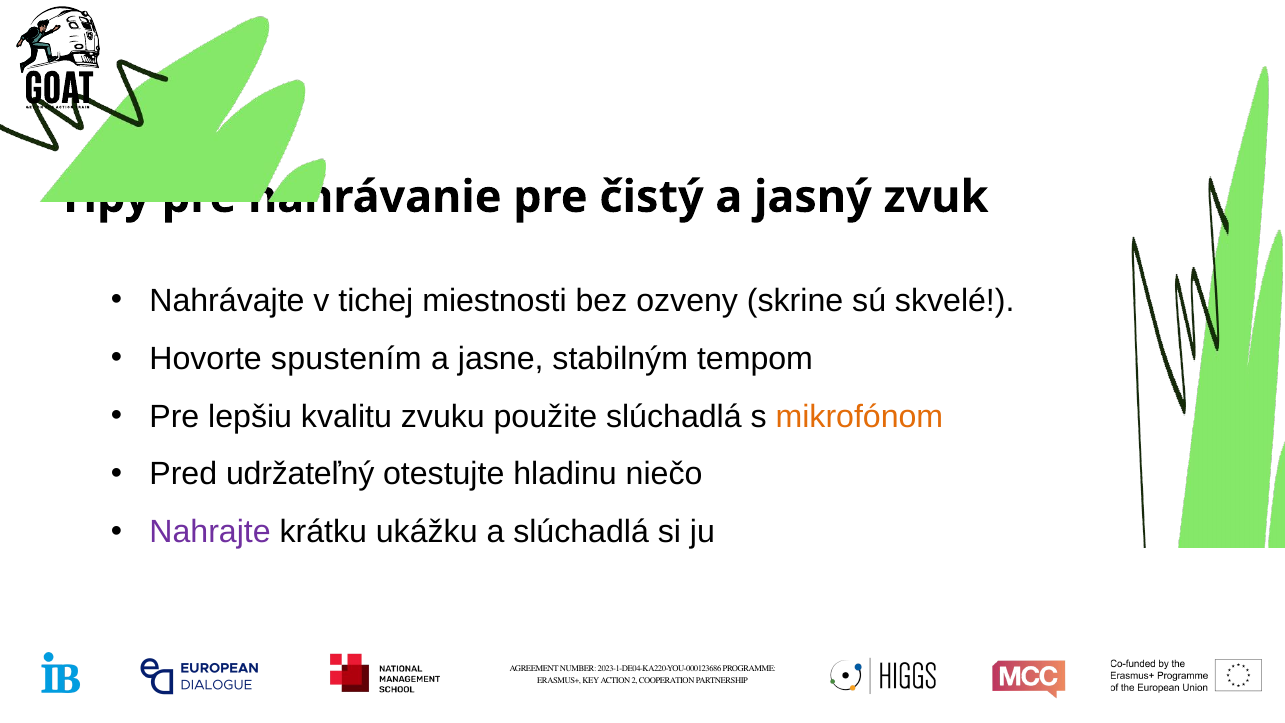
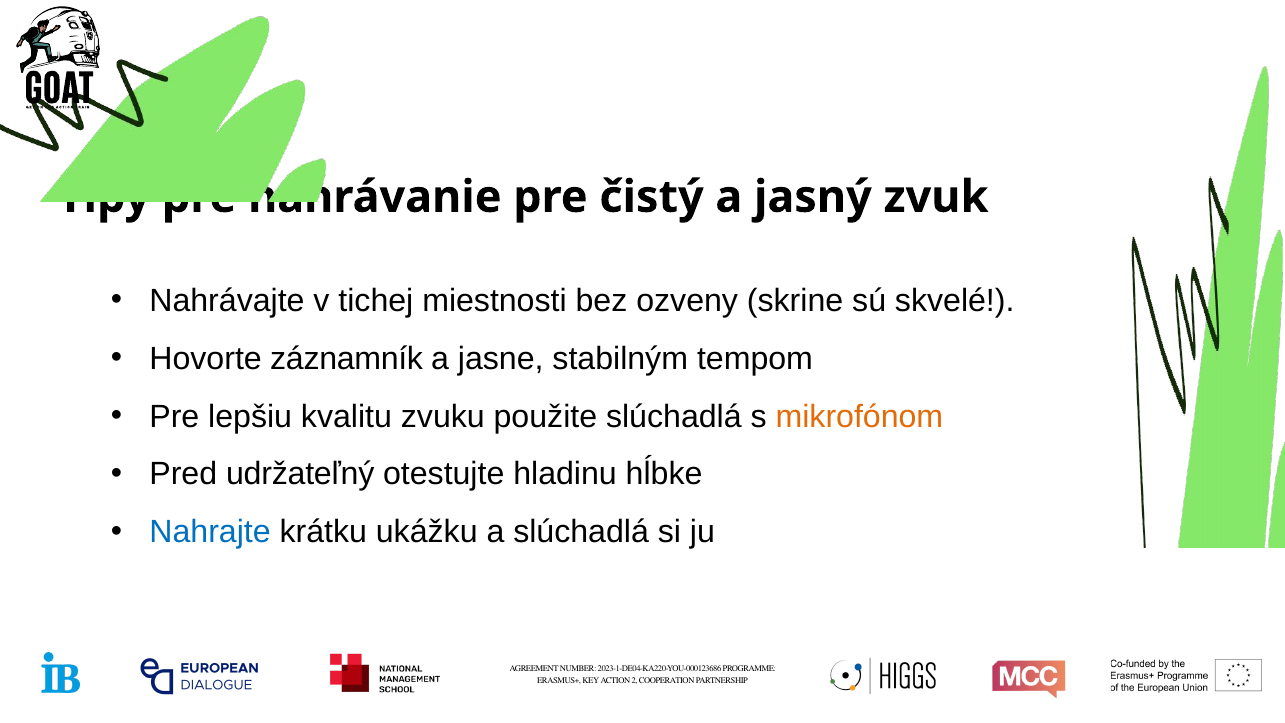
spustením: spustením -> záznamník
niečo: niečo -> hĺbke
Nahrajte colour: purple -> blue
